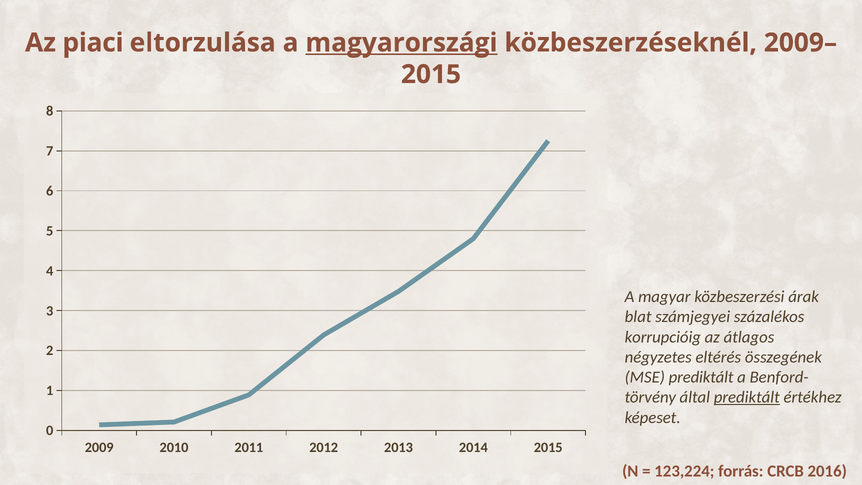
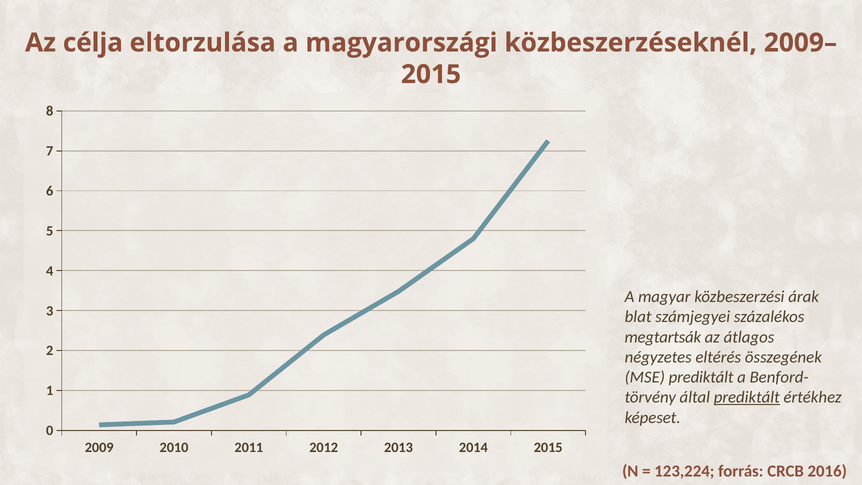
piaci: piaci -> célja
magyarországi underline: present -> none
korrupcióig: korrupcióig -> megtartsák
